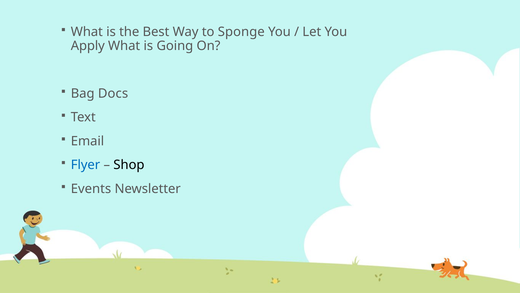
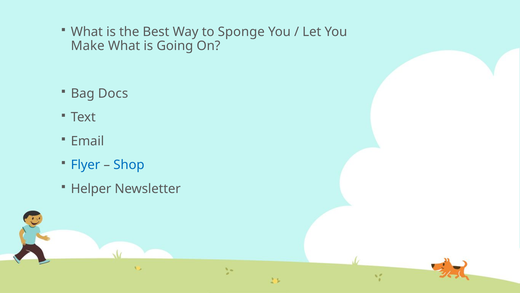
Apply: Apply -> Make
Shop colour: black -> blue
Events: Events -> Helper
